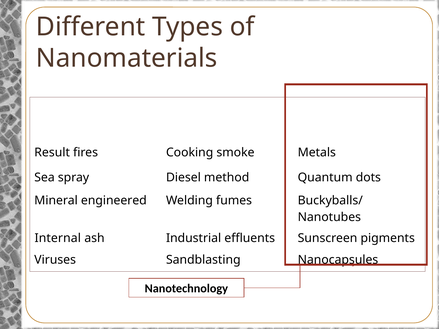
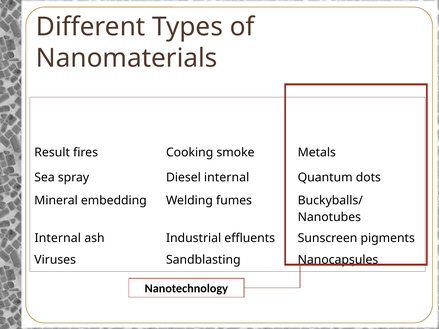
Diesel method: method -> internal
Mineral engineered: engineered -> embedding
